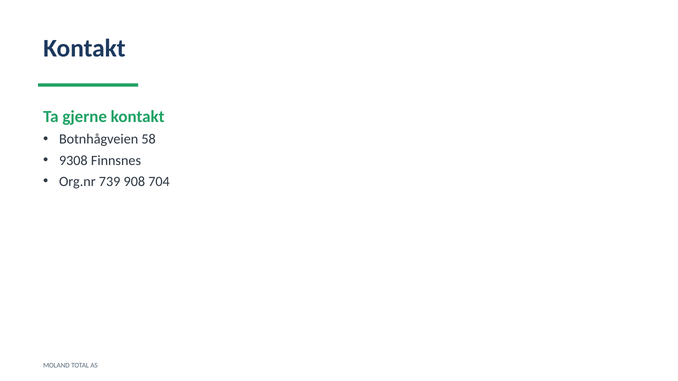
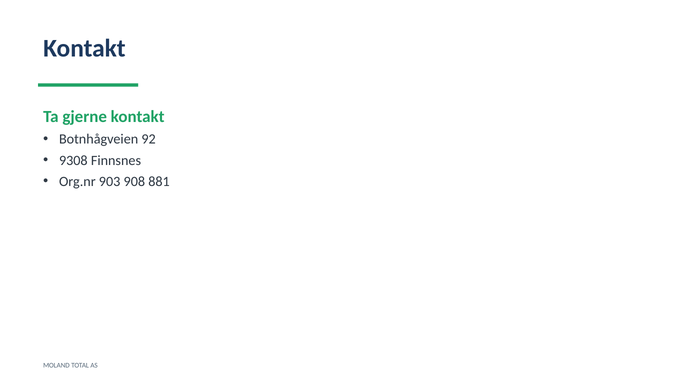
58: 58 -> 92
739: 739 -> 903
704: 704 -> 881
